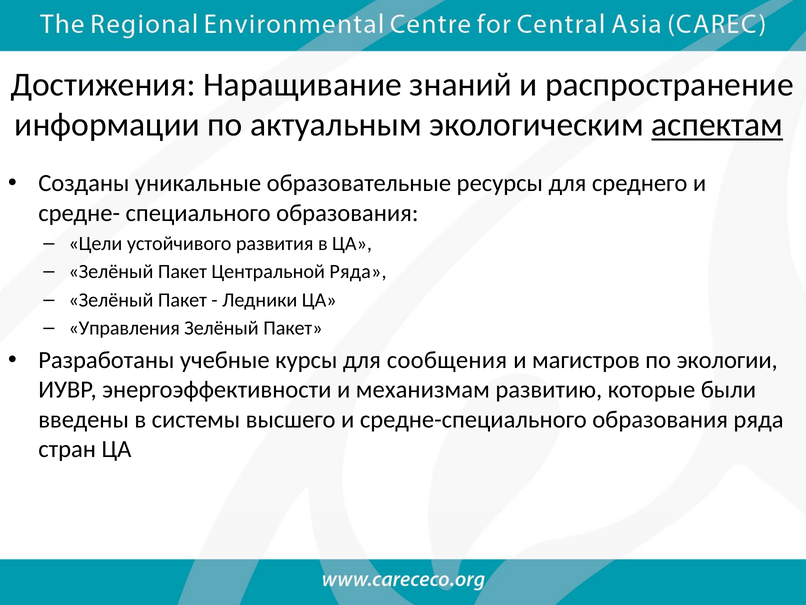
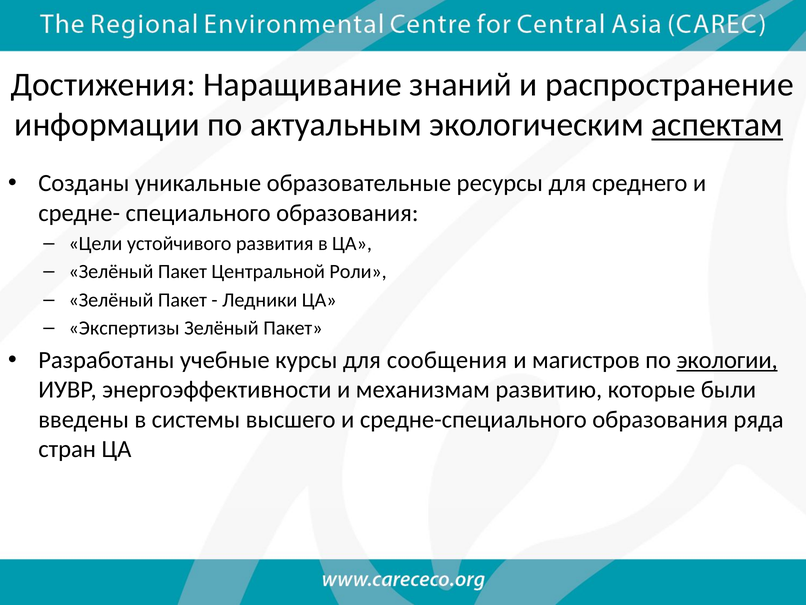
Центральной Ряда: Ряда -> Роли
Управления: Управления -> Экспертизы
экологии underline: none -> present
